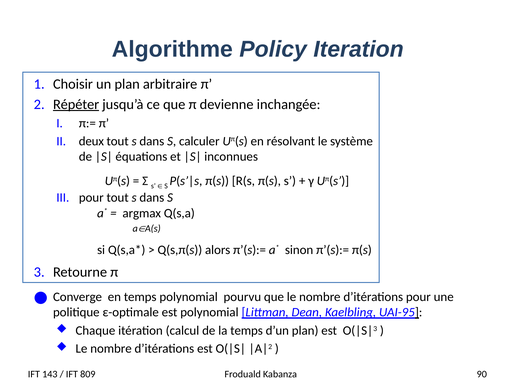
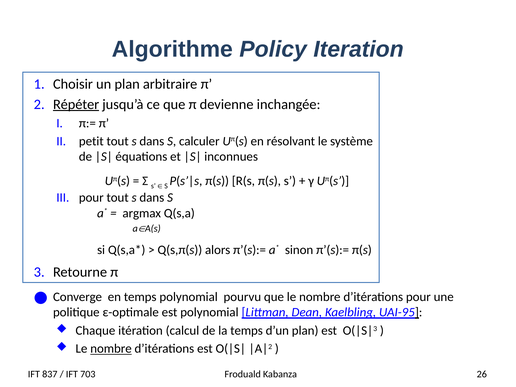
deux: deux -> petit
nombre at (111, 349) underline: none -> present
143: 143 -> 837
809: 809 -> 703
90: 90 -> 26
